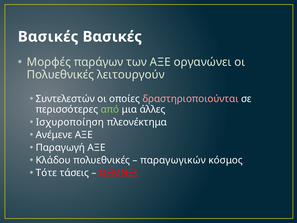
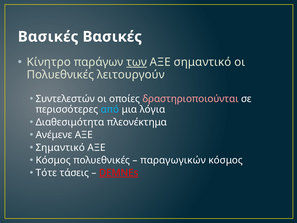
Μορφές: Μορφές -> Κίνητρο
των underline: none -> present
ΑΞΕ οργανώνει: οργανώνει -> σημαντικό
από colour: light green -> light blue
άλλες: άλλες -> λόγια
Ισχυροποίηση: Ισχυροποίηση -> Διαθεσιμότητα
Παραγωγή at (60, 147): Παραγωγή -> Σημαντικό
Κλάδου at (53, 160): Κλάδου -> Κόσμος
